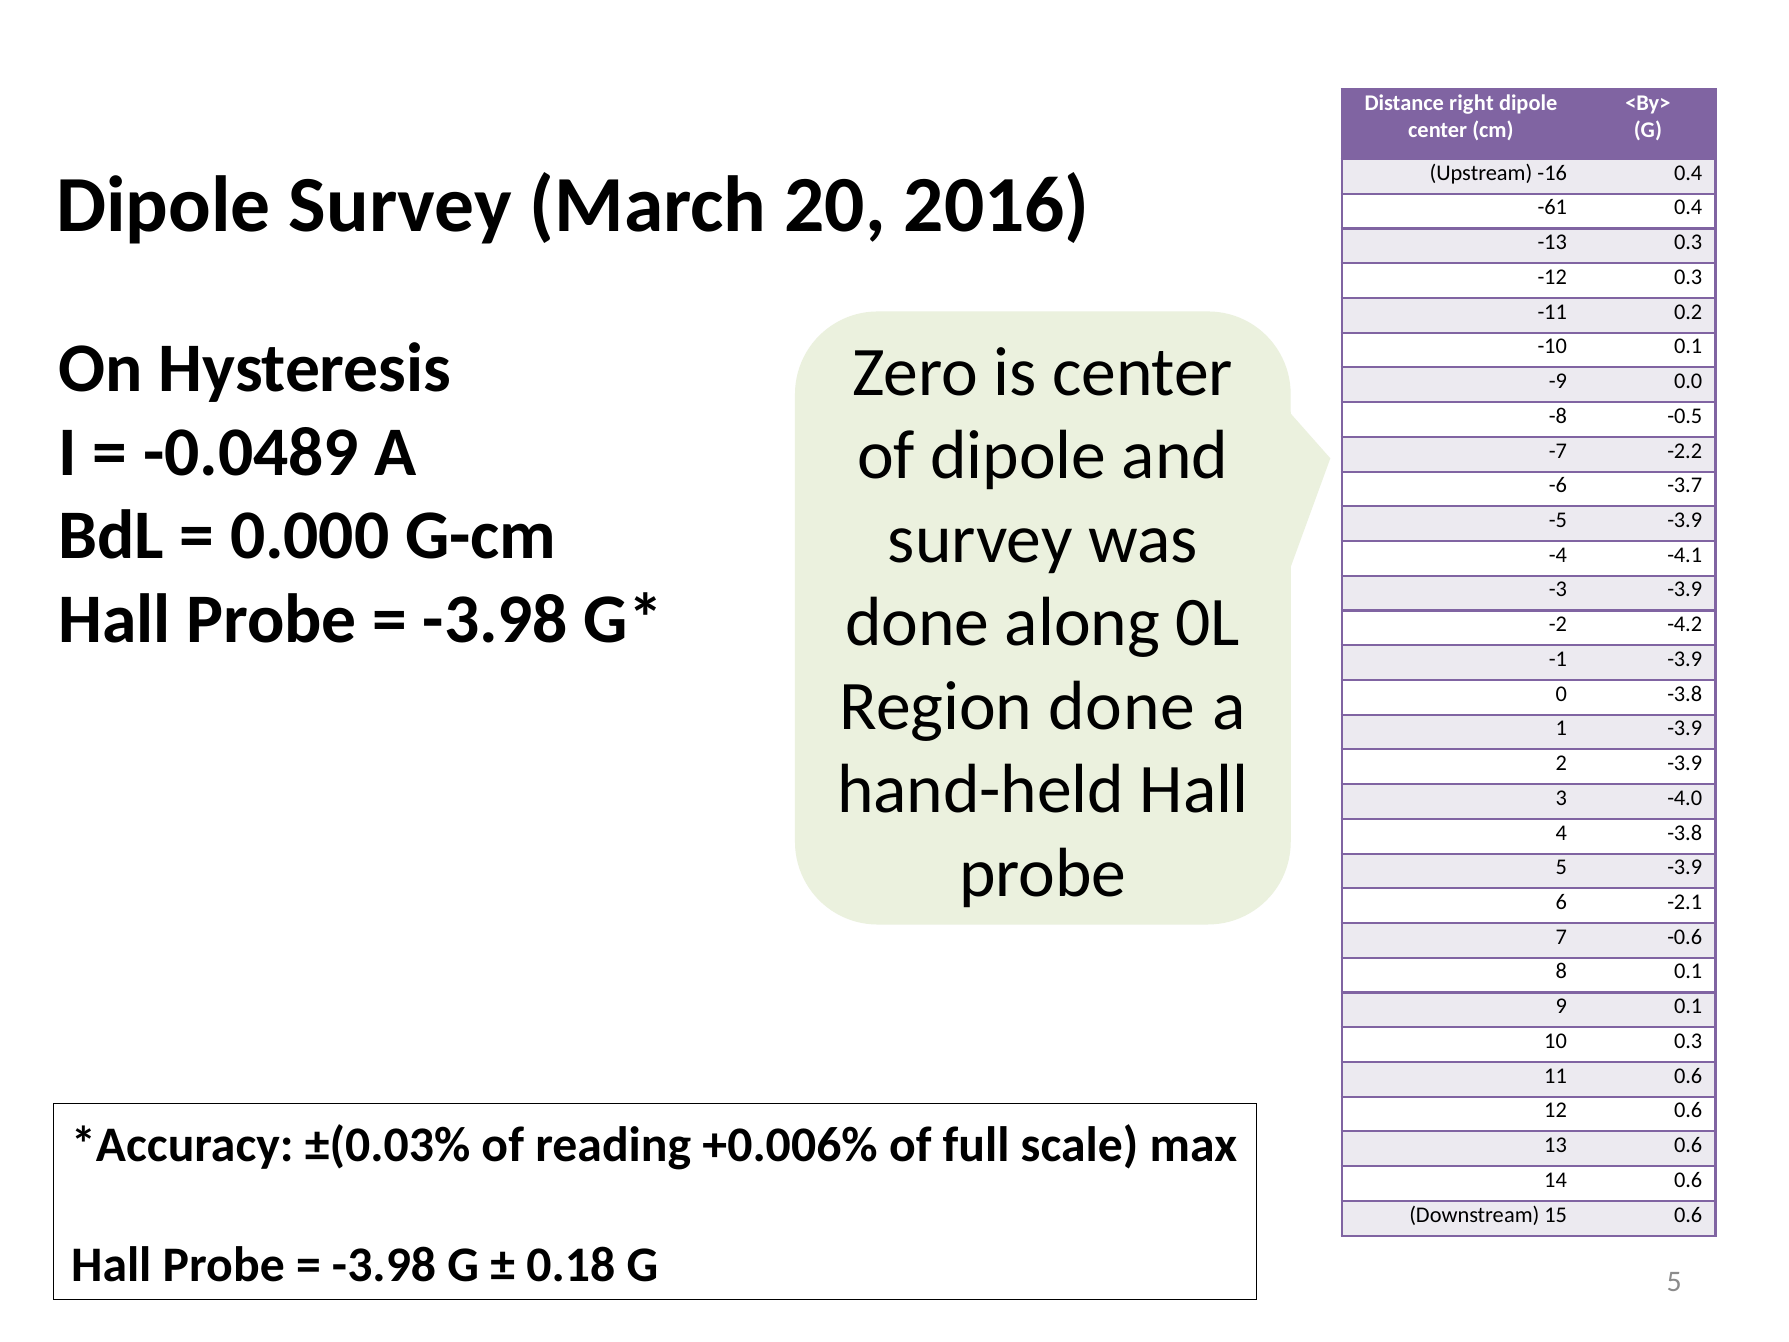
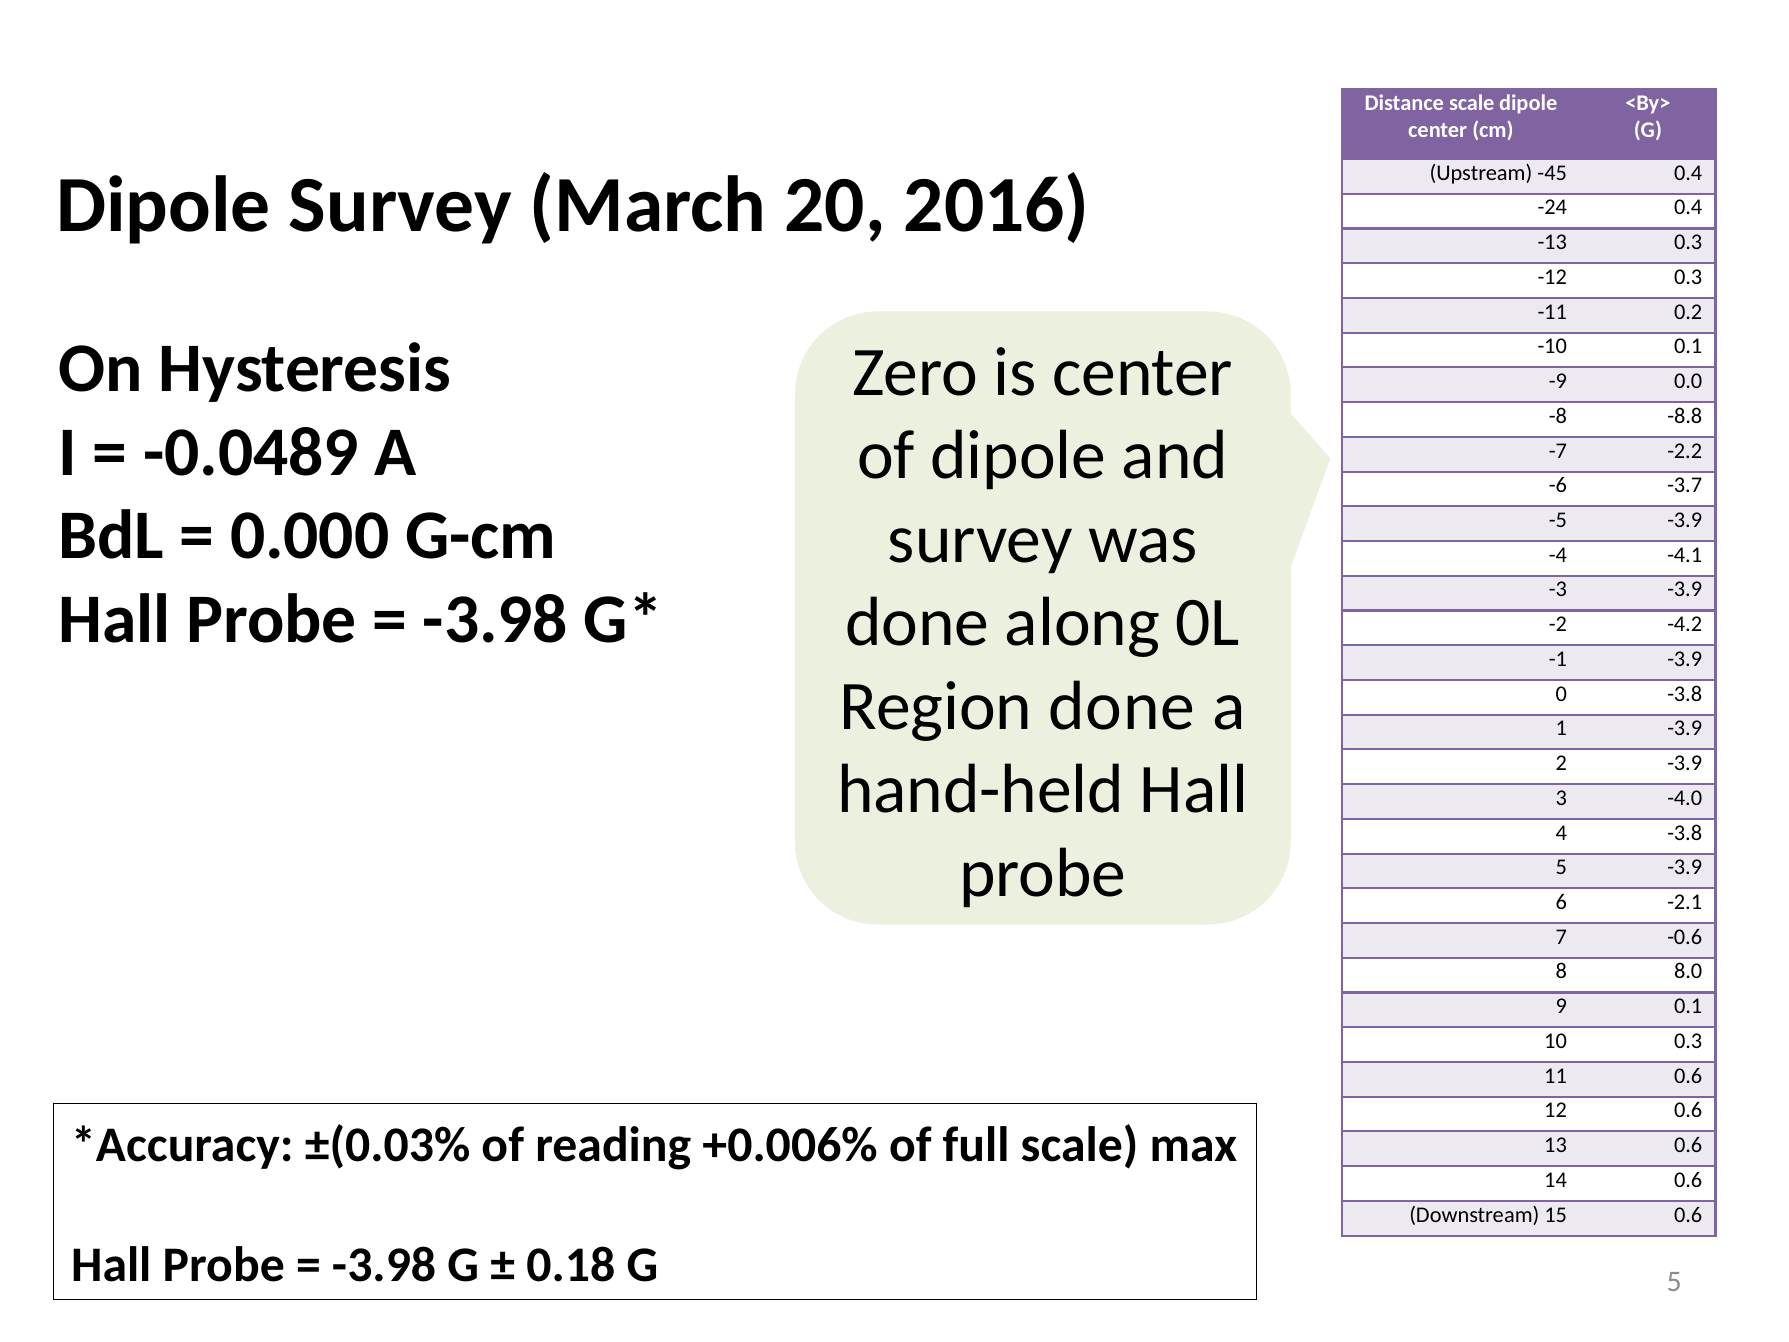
Distance right: right -> scale
-16: -16 -> -45
-61: -61 -> -24
-0.5: -0.5 -> -8.8
8 0.1: 0.1 -> 8.0
